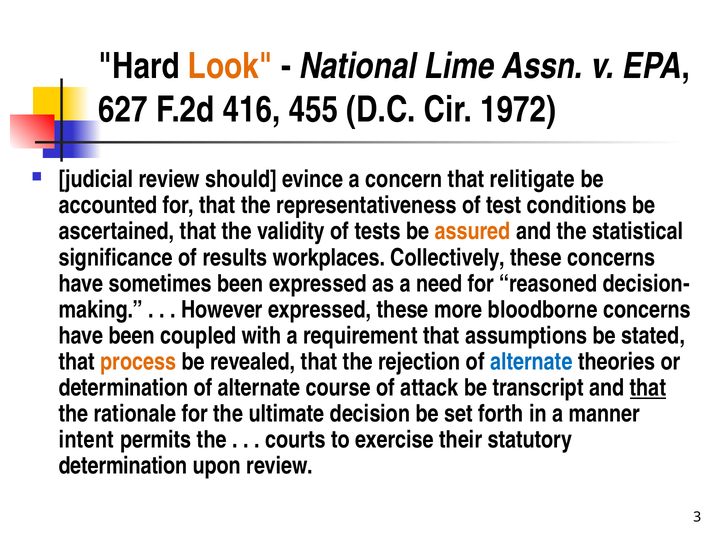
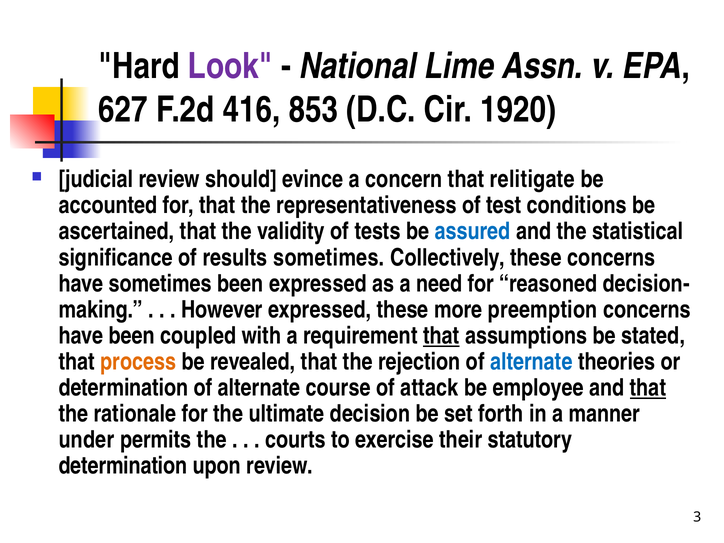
Look colour: orange -> purple
455: 455 -> 853
1972: 1972 -> 1920
assured colour: orange -> blue
results workplaces: workplaces -> sometimes
bloodborne: bloodborne -> preemption
that at (441, 336) underline: none -> present
transcript: transcript -> employee
intent: intent -> under
